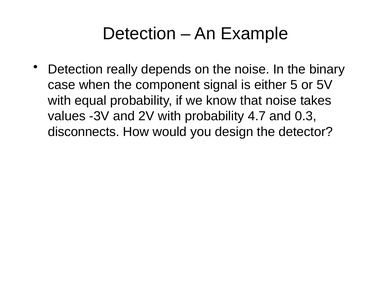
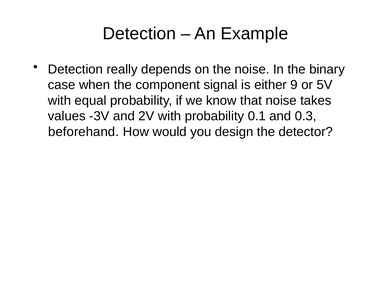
5: 5 -> 9
4.7: 4.7 -> 0.1
disconnects: disconnects -> beforehand
